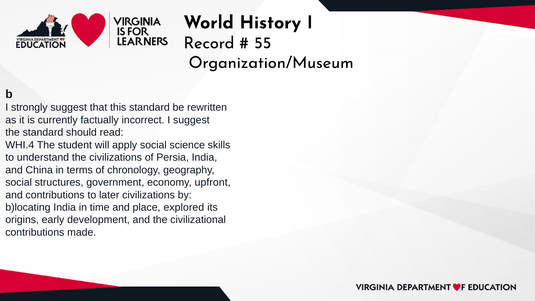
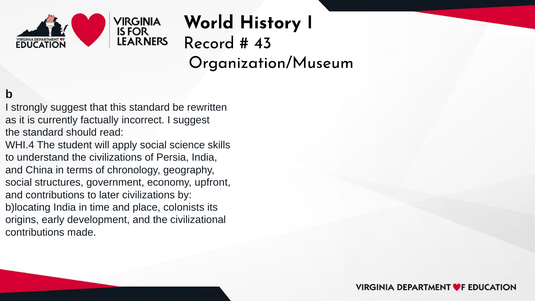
55: 55 -> 43
explored: explored -> colonists
